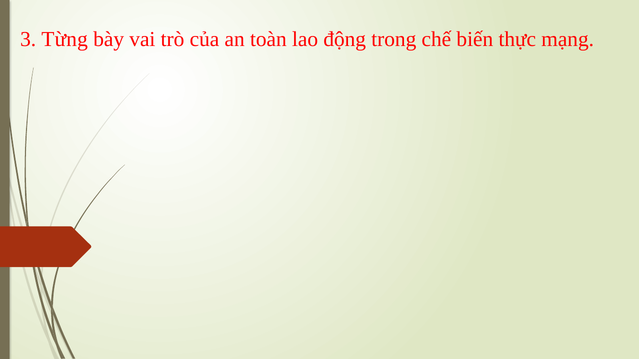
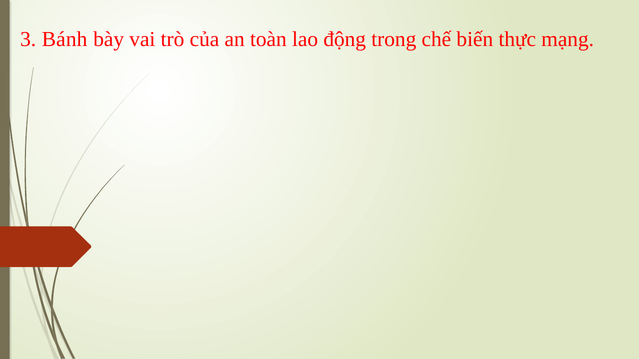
Từng: Từng -> Bánh
